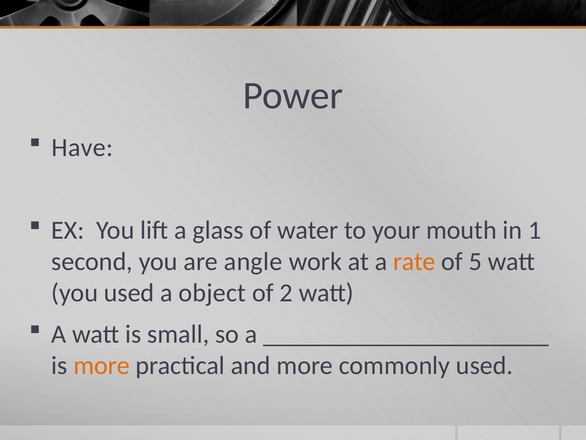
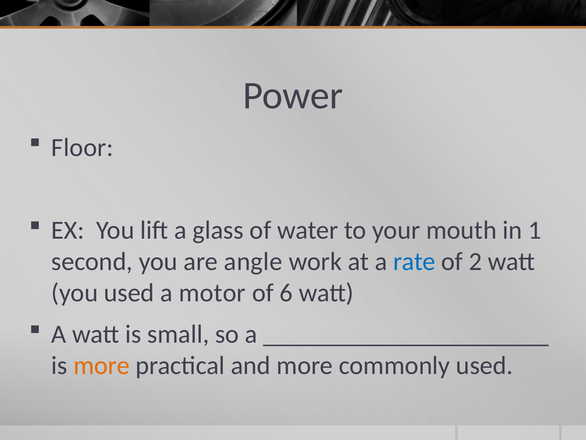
Have: Have -> Floor
rate colour: orange -> blue
5: 5 -> 2
object: object -> motor
2: 2 -> 6
